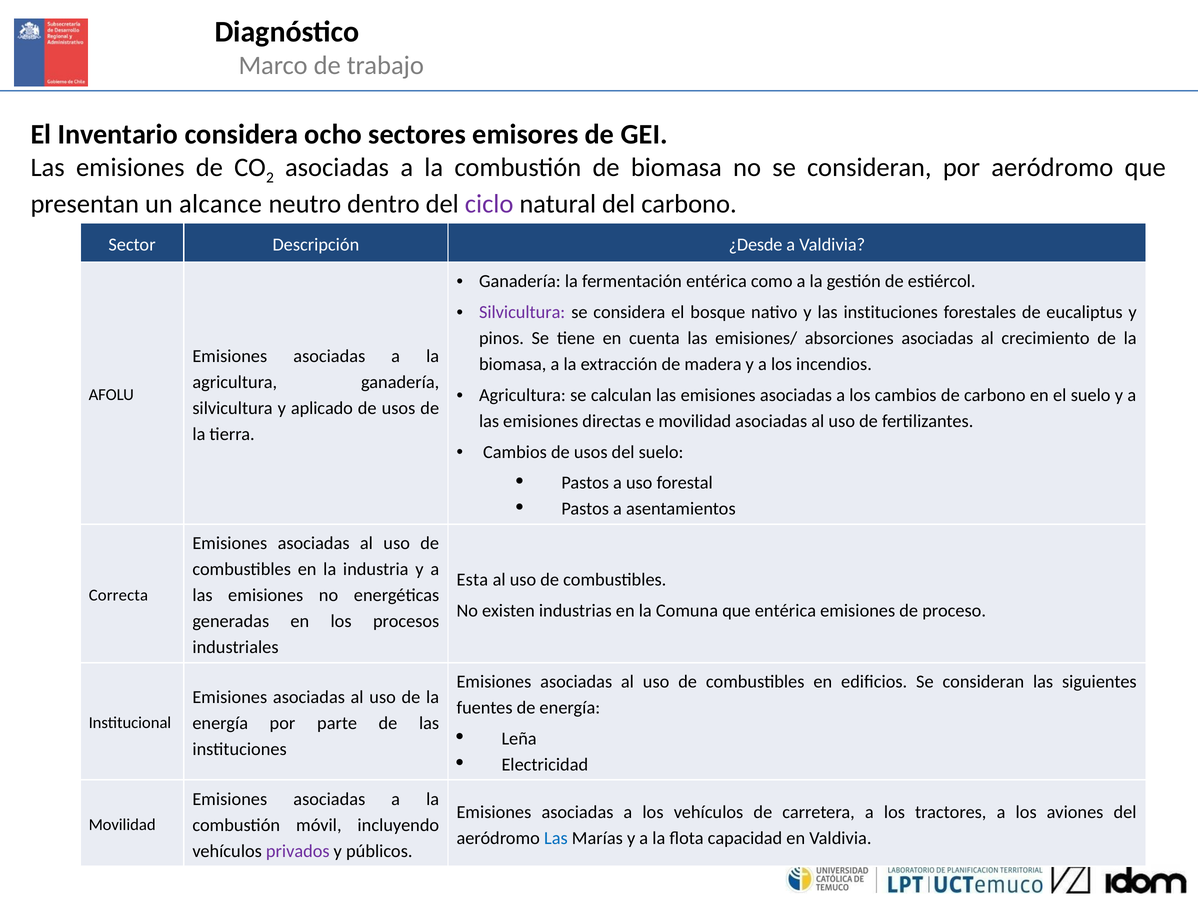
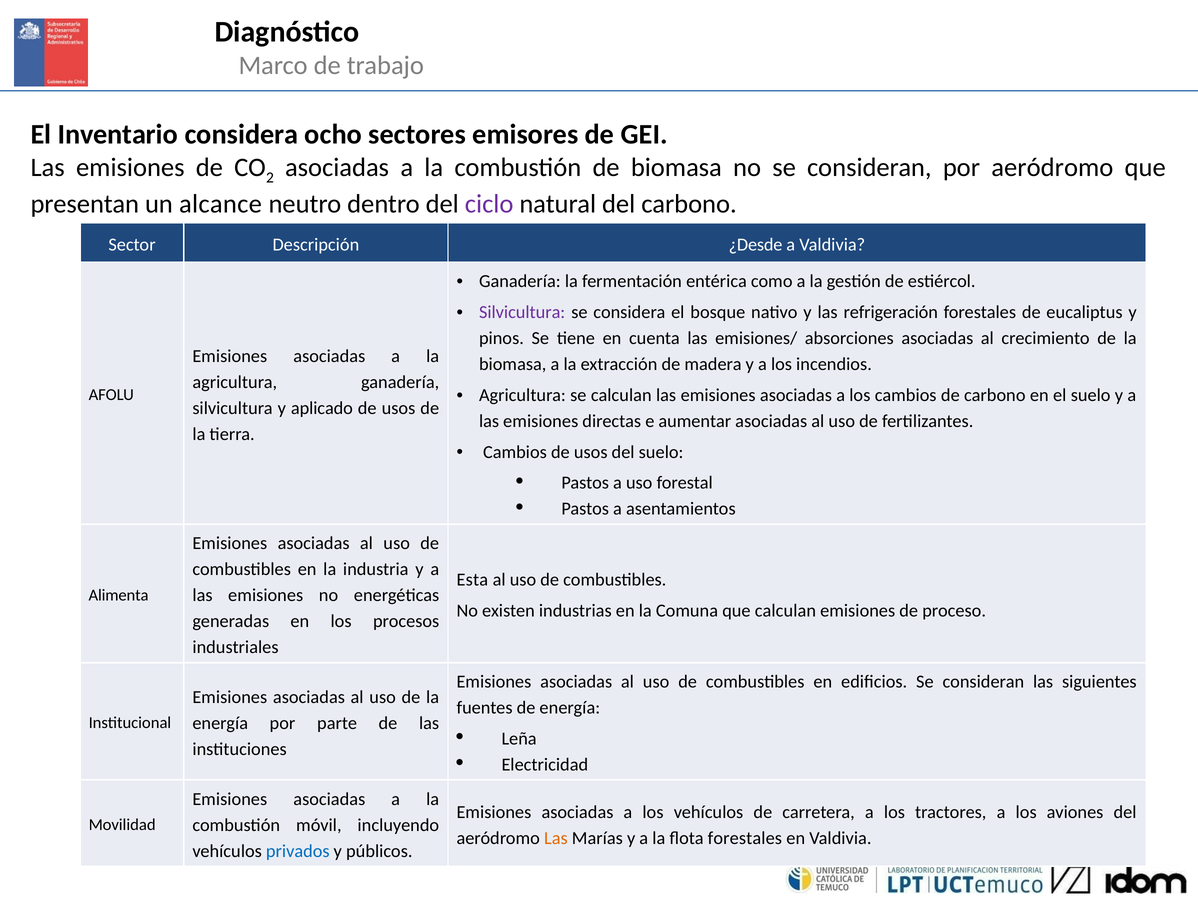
y las instituciones: instituciones -> refrigeración
e movilidad: movilidad -> aumentar
Correcta: Correcta -> Alimenta
que entérica: entérica -> calculan
Las at (556, 838) colour: blue -> orange
flota capacidad: capacidad -> forestales
privados colour: purple -> blue
